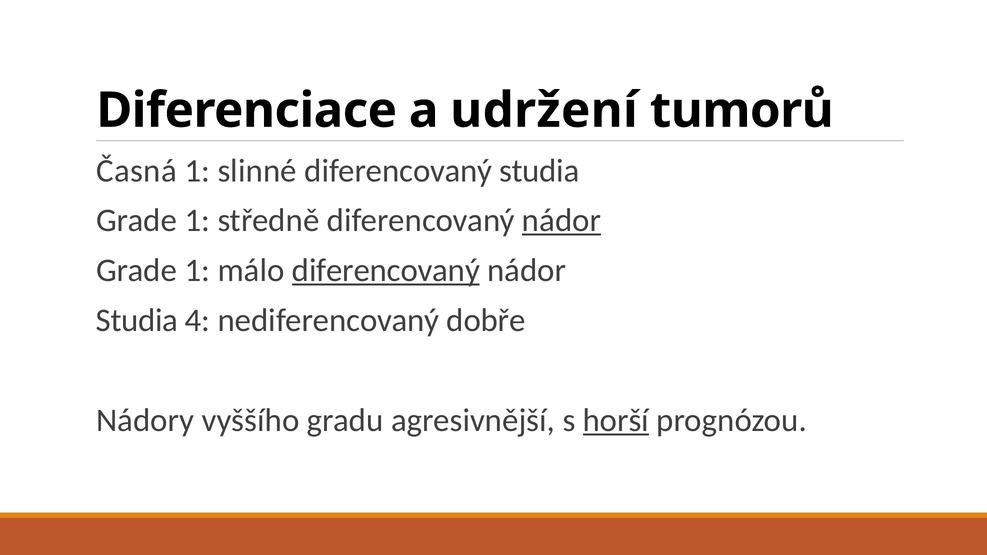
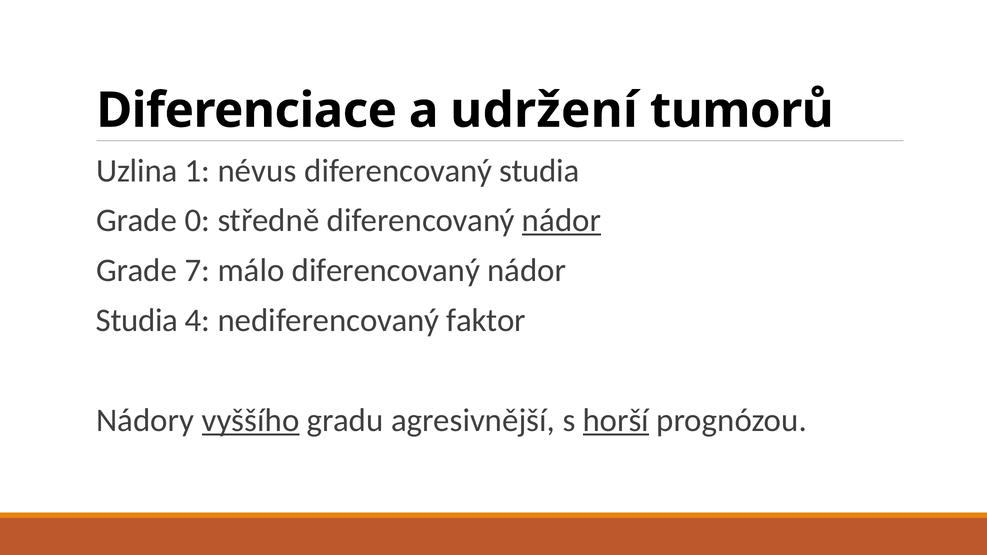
Časná: Časná -> Uzlina
slinné: slinné -> névus
1 at (197, 221): 1 -> 0
1 at (197, 271): 1 -> 7
diferencovaný at (386, 271) underline: present -> none
dobře: dobře -> faktor
vyššího underline: none -> present
